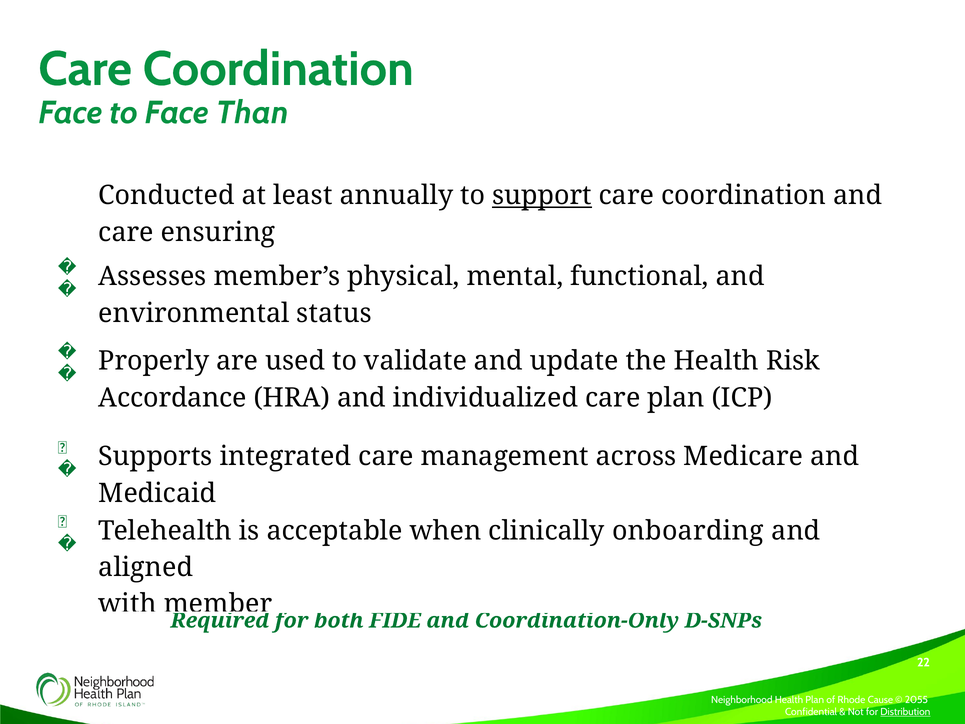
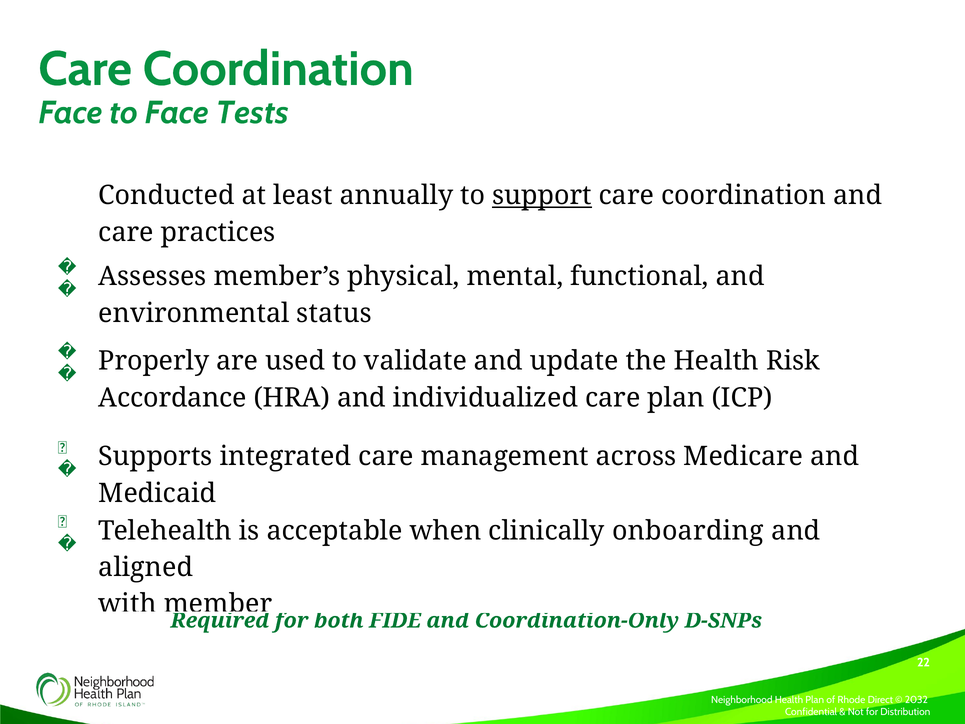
Than: Than -> Tests
ensuring: ensuring -> practices
Cause: Cause -> Direct
2055: 2055 -> 2032
Distribution underline: present -> none
